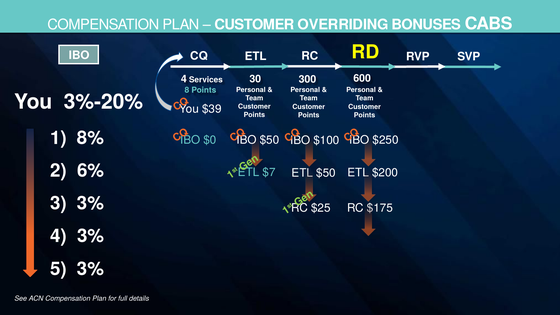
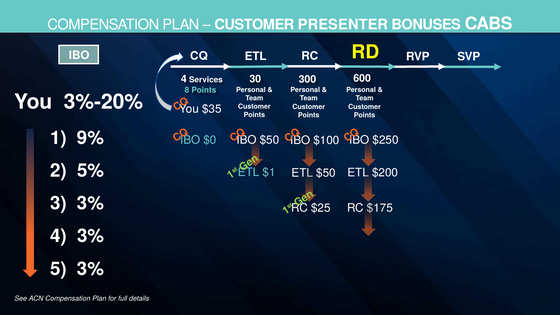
OVERRIDING: OVERRIDING -> PRESENTER
$39: $39 -> $35
8%: 8% -> 9%
6%: 6% -> 5%
$7: $7 -> $1
